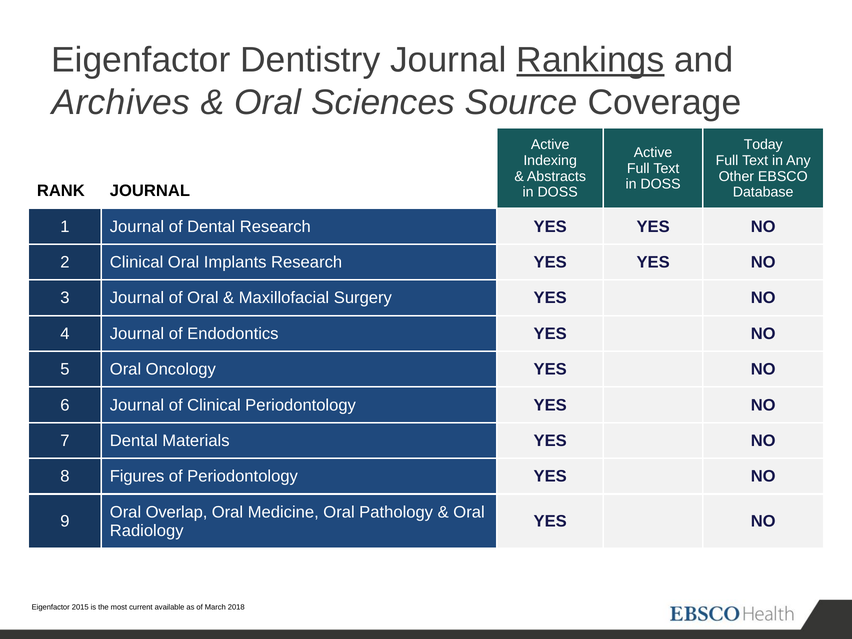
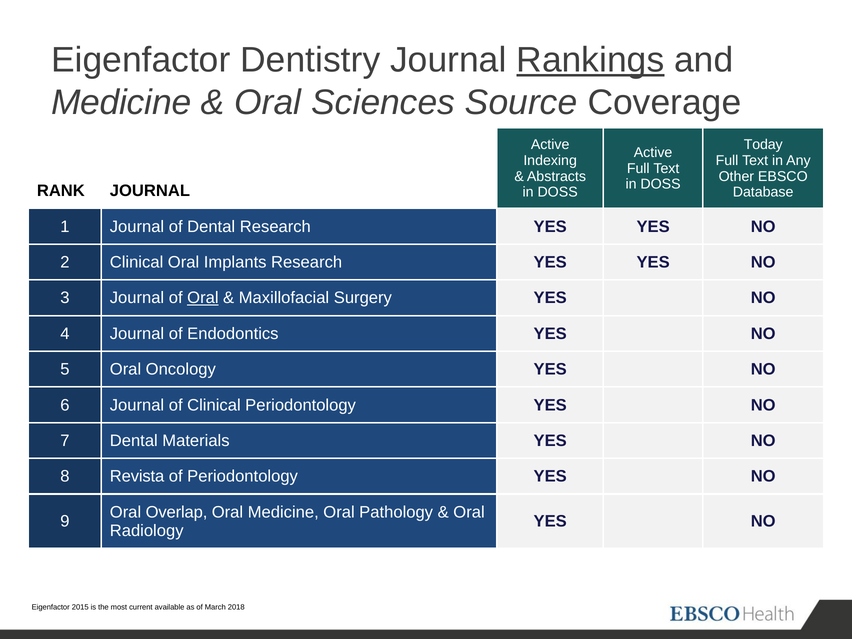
Archives at (121, 103): Archives -> Medicine
Oral at (203, 298) underline: none -> present
Figures: Figures -> Revista
